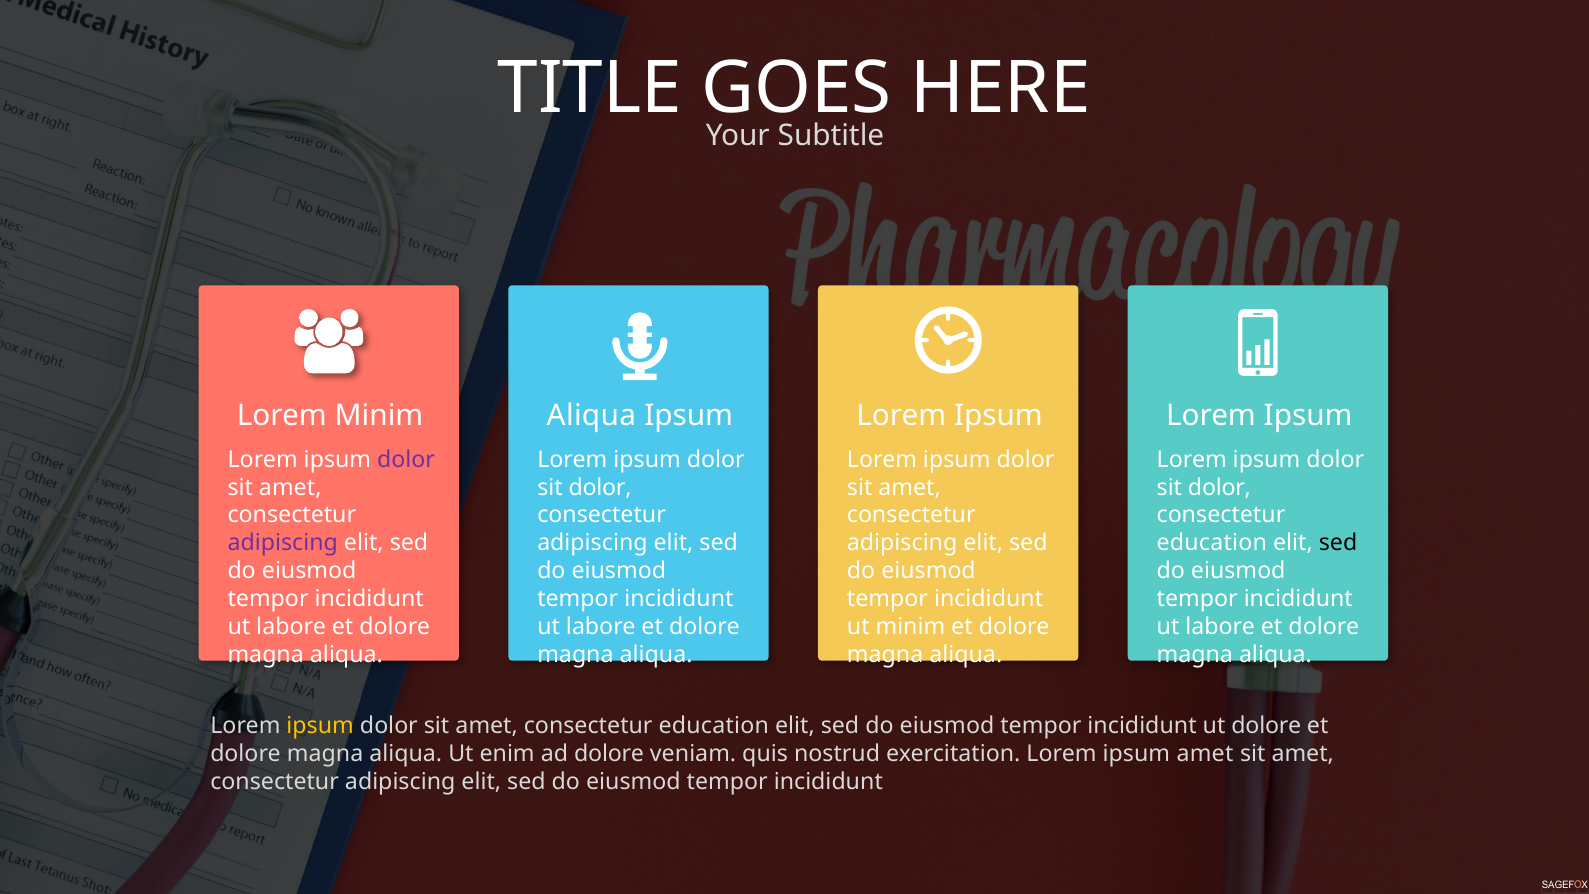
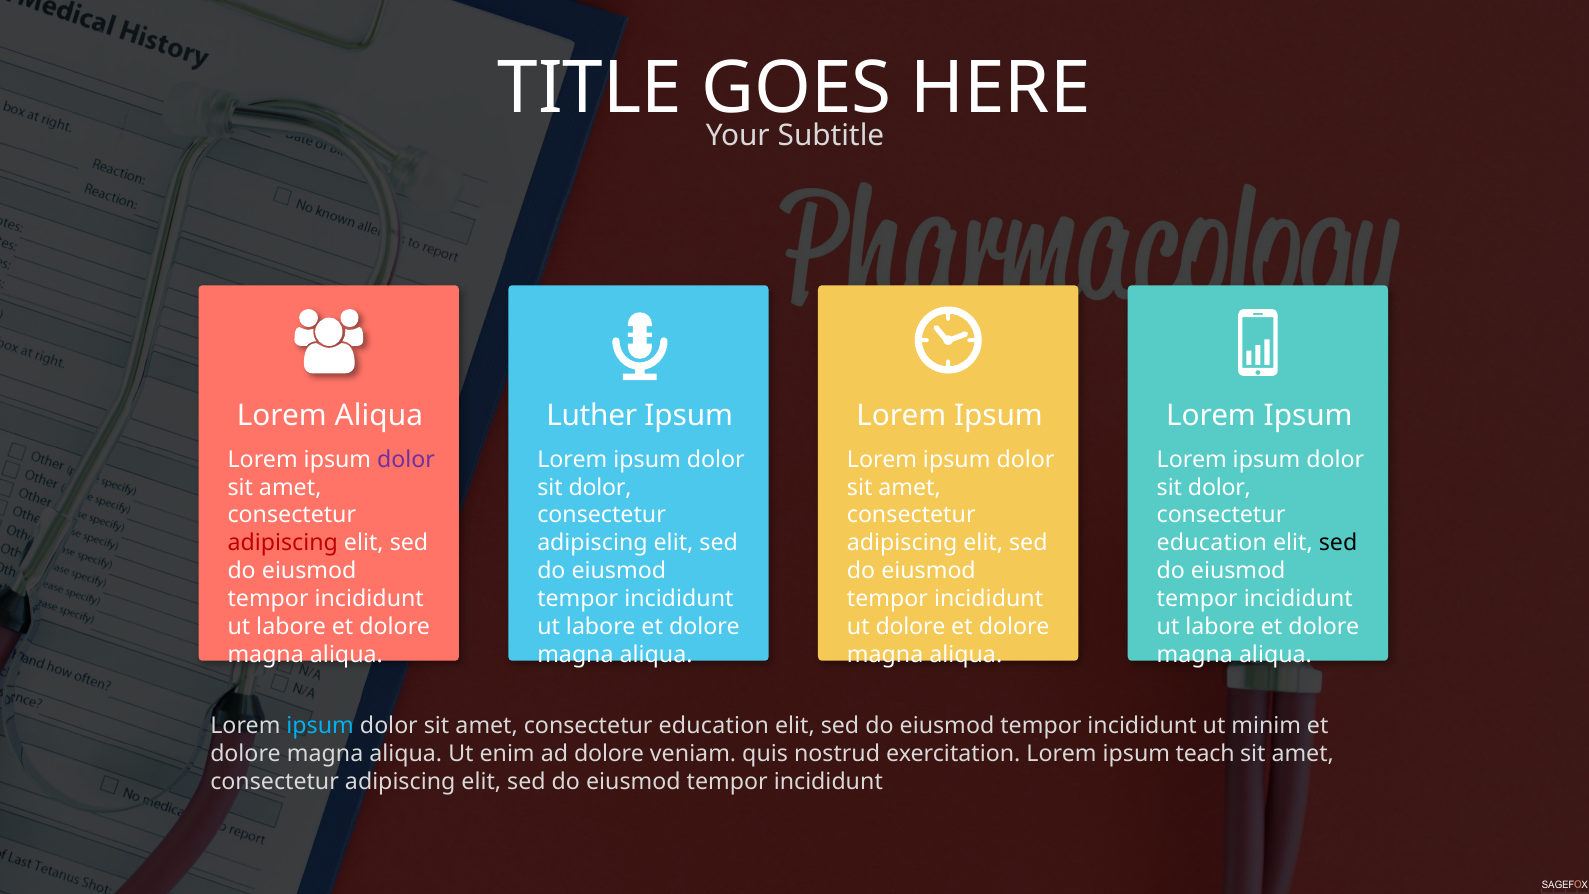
Lorem Minim: Minim -> Aliqua
Aliqua at (591, 416): Aliqua -> Luther
adipiscing at (283, 543) colour: purple -> red
ut minim: minim -> dolore
ipsum at (320, 726) colour: yellow -> light blue
ut dolore: dolore -> minim
ipsum amet: amet -> teach
